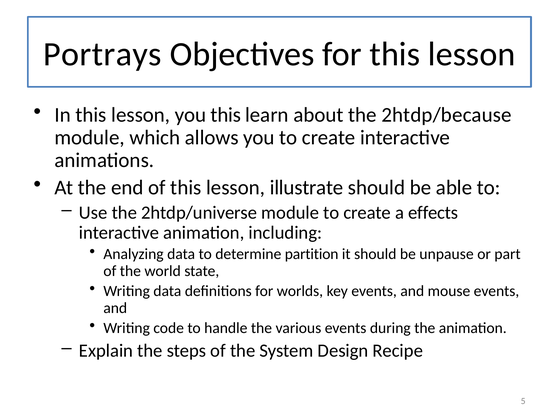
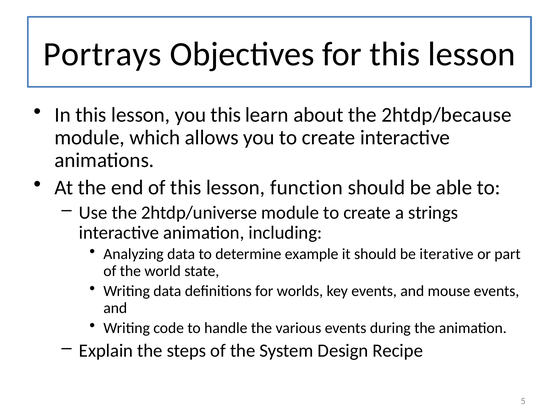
illustrate: illustrate -> function
effects: effects -> strings
partition: partition -> example
unpause: unpause -> iterative
